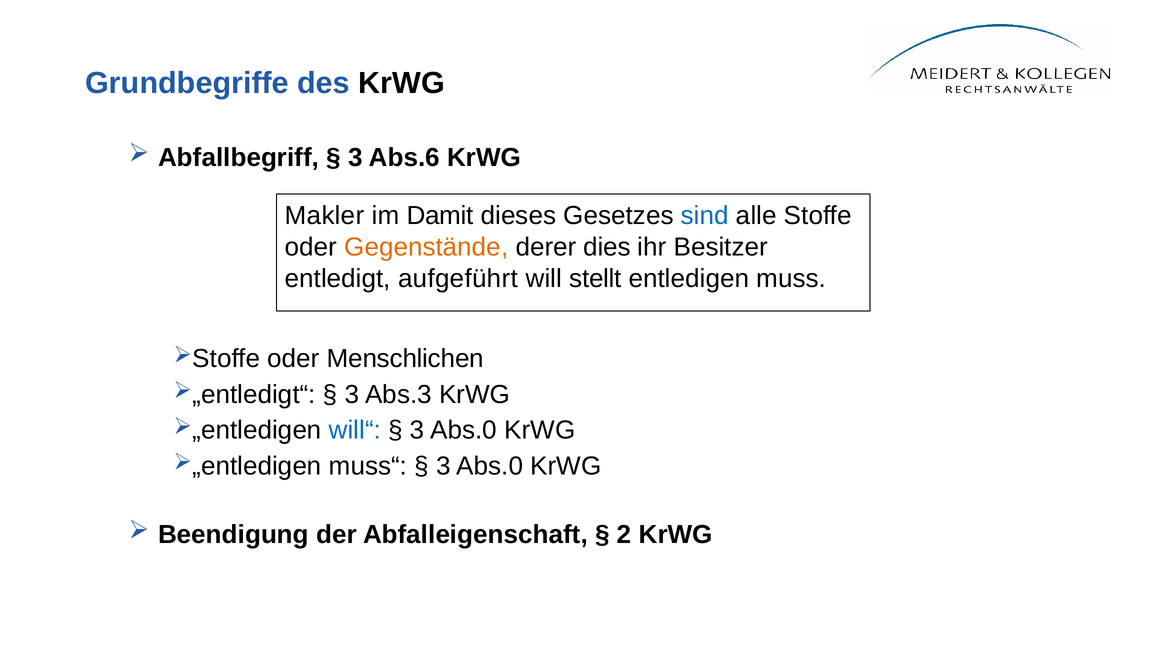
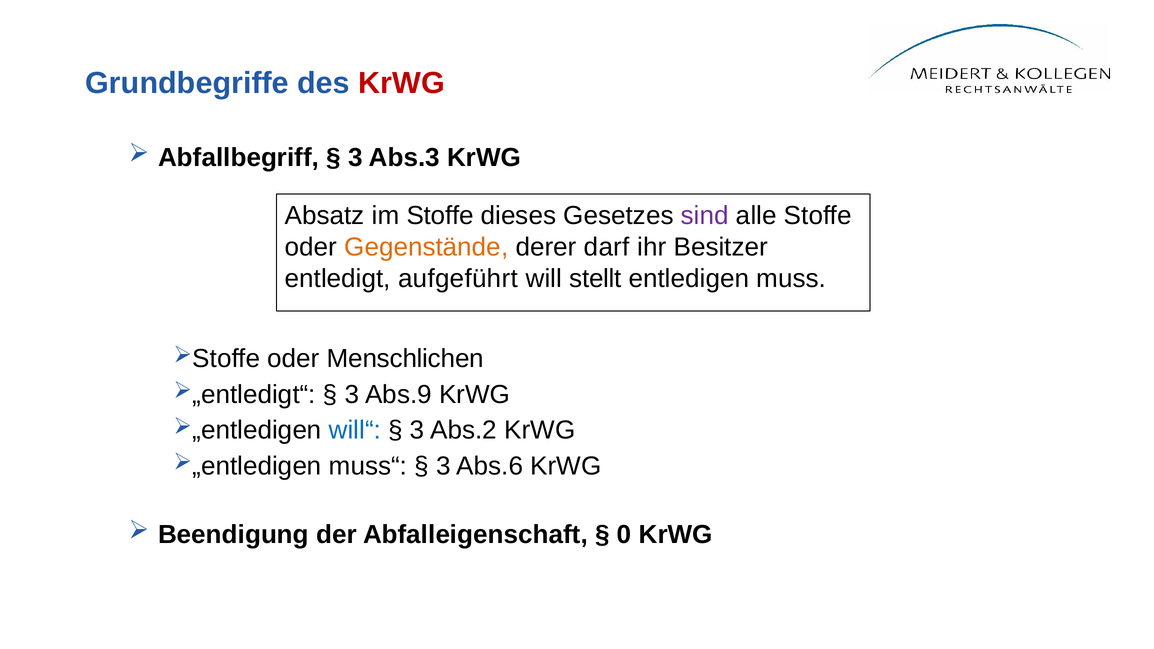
KrWG at (402, 83) colour: black -> red
Abs.6: Abs.6 -> Abs.3
Makler: Makler -> Absatz
im Damit: Damit -> Stoffe
sind colour: blue -> purple
dies: dies -> darf
Abs.3: Abs.3 -> Abs.9
Abs.0 at (464, 430): Abs.0 -> Abs.2
Abs.0 at (490, 466): Abs.0 -> Abs.6
2: 2 -> 0
